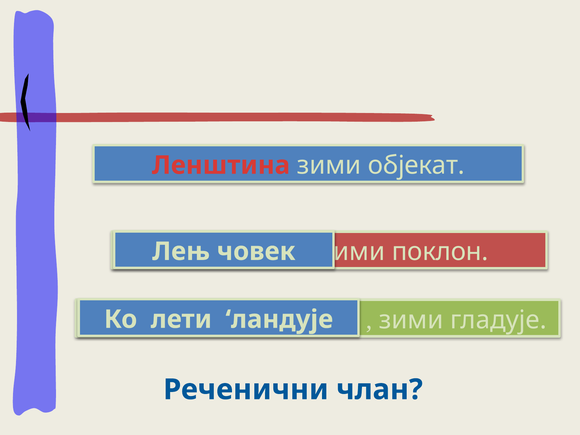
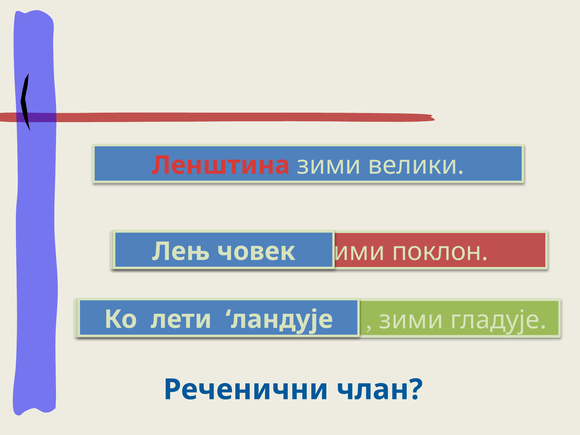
објекат: објекат -> велики
